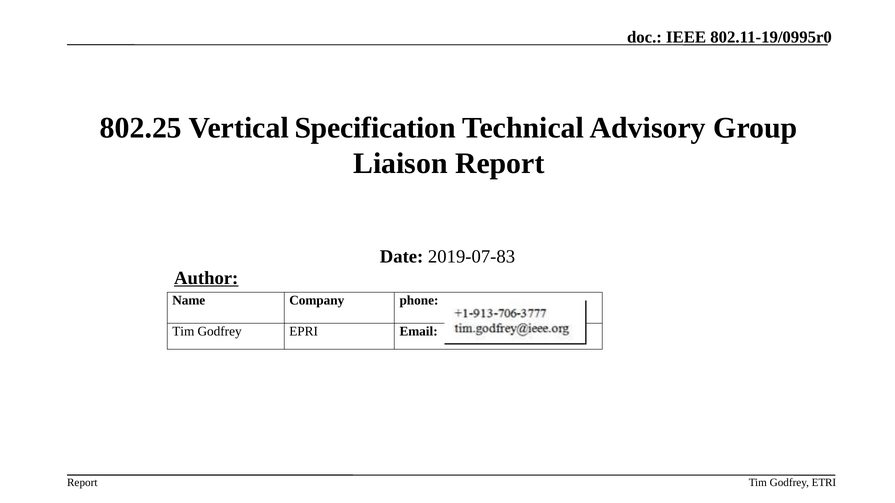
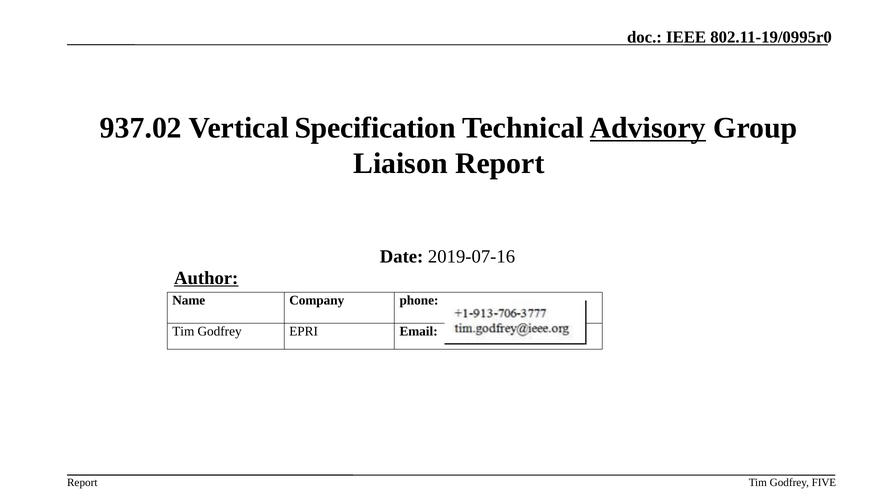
802.25: 802.25 -> 937.02
Advisory underline: none -> present
2019-07-83: 2019-07-83 -> 2019-07-16
ETRI: ETRI -> FIVE
